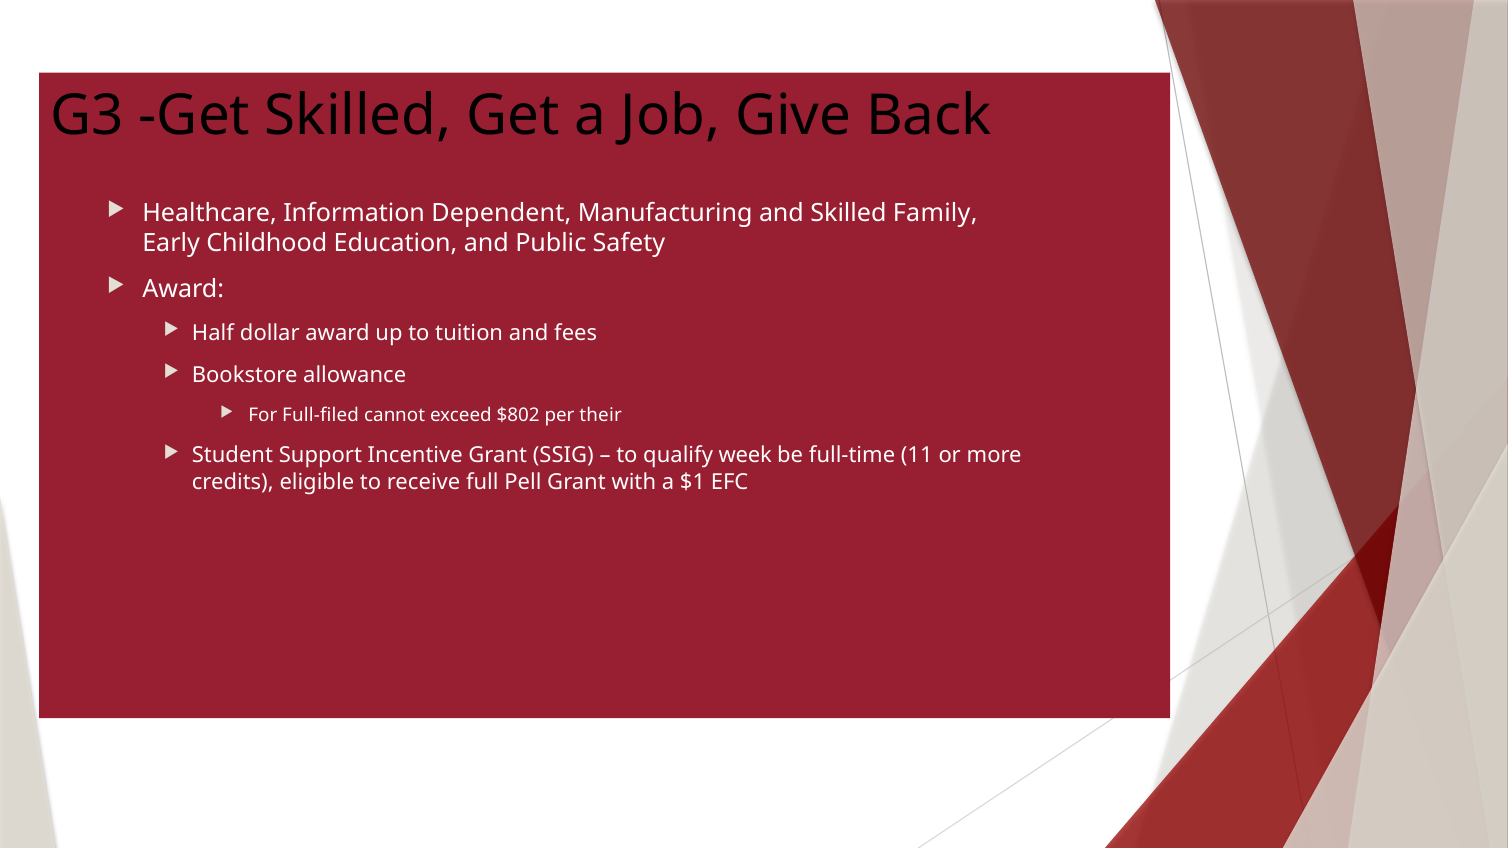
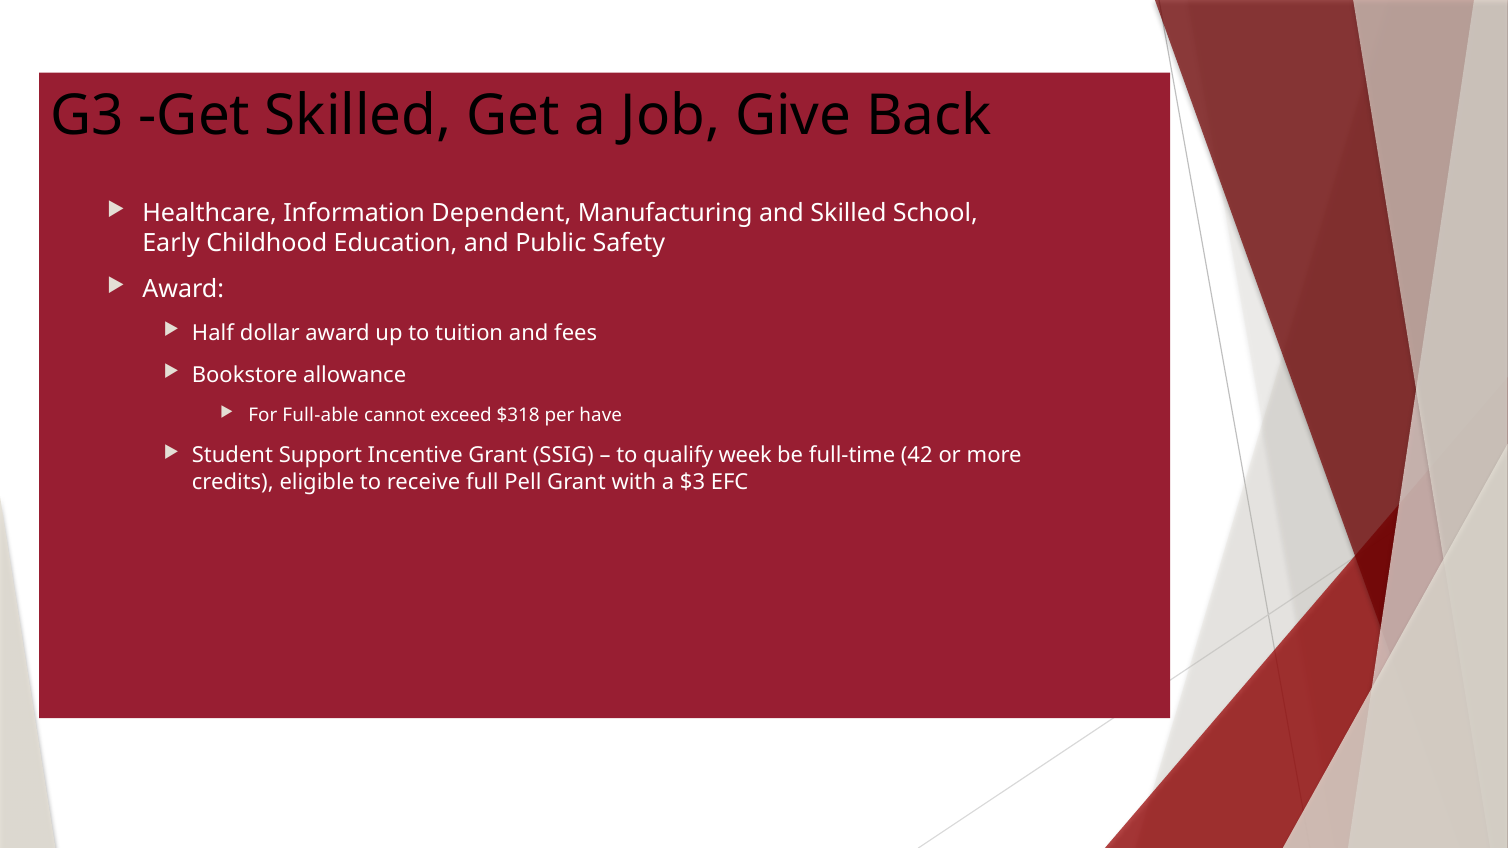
Family: Family -> School
Full-filed: Full-filed -> Full-able
$802: $802 -> $318
their: their -> have
11: 11 -> 42
$1: $1 -> $3
